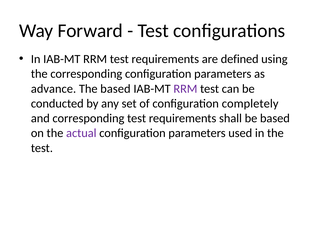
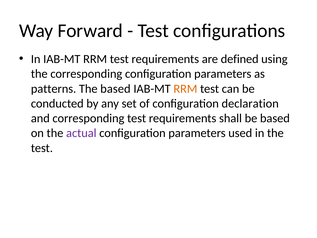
advance: advance -> patterns
RRM at (185, 89) colour: purple -> orange
completely: completely -> declaration
